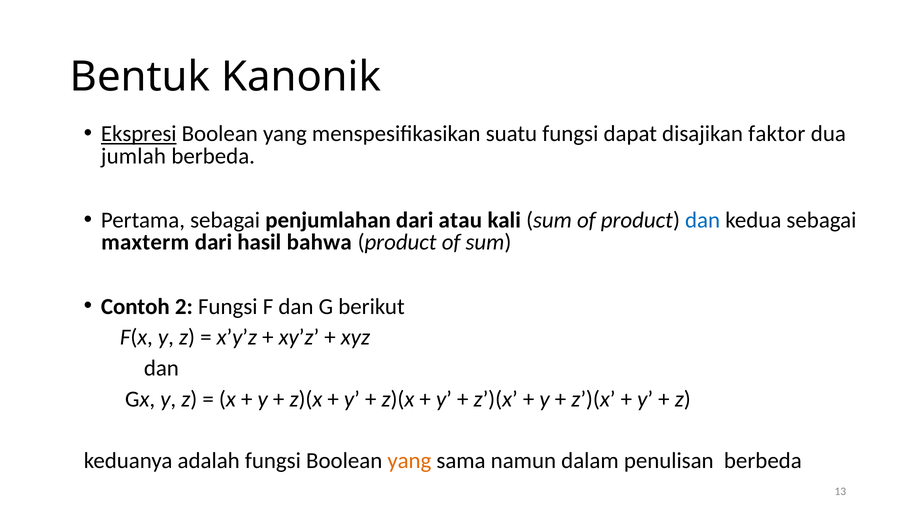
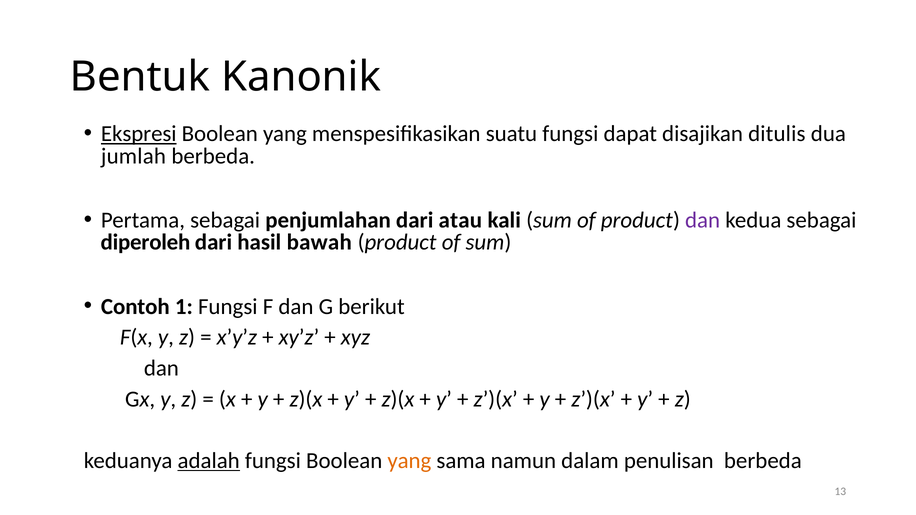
faktor: faktor -> ditulis
dan at (703, 220) colour: blue -> purple
maxterm: maxterm -> diperoleh
bahwa: bahwa -> bawah
2: 2 -> 1
adalah underline: none -> present
